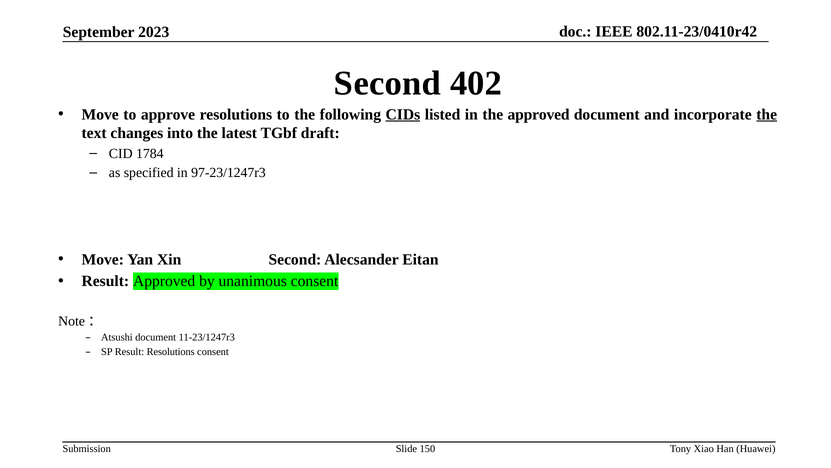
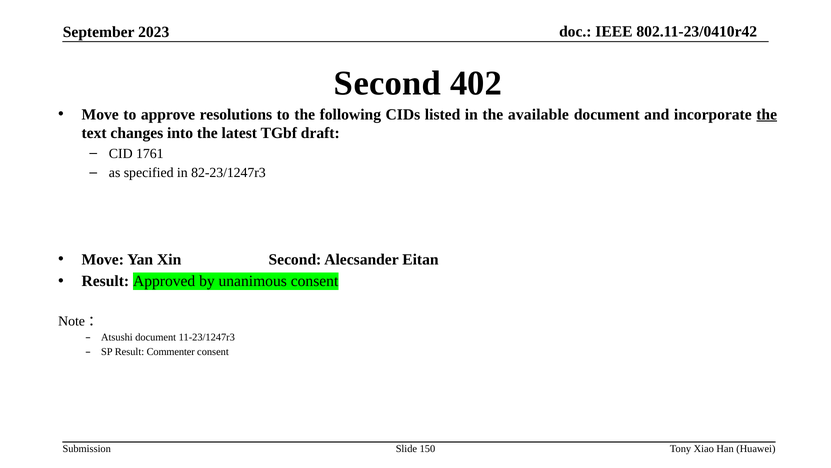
CIDs underline: present -> none
the approved: approved -> available
1784: 1784 -> 1761
97-23/1247r3: 97-23/1247r3 -> 82-23/1247r3
Result Resolutions: Resolutions -> Commenter
